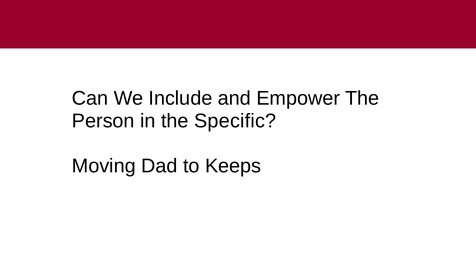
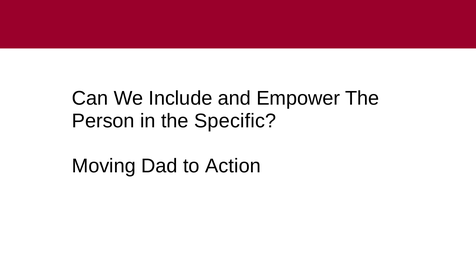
Keeps: Keeps -> Action
